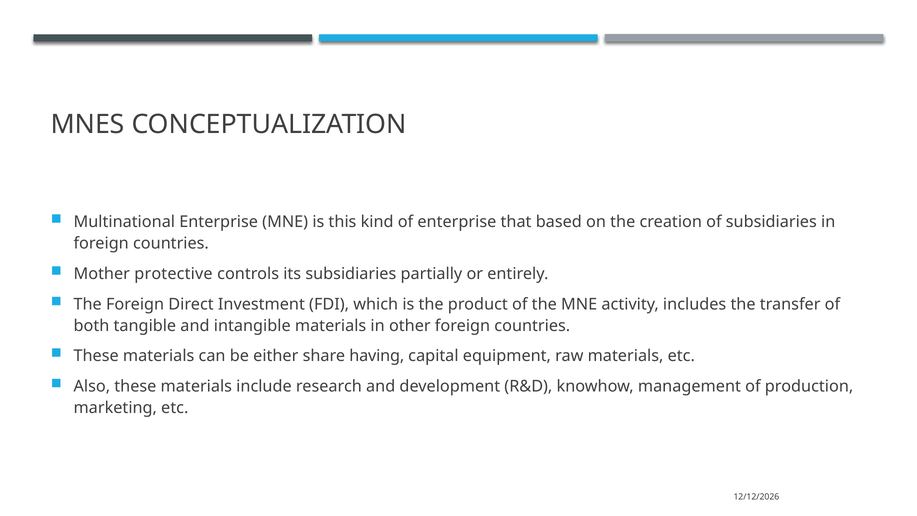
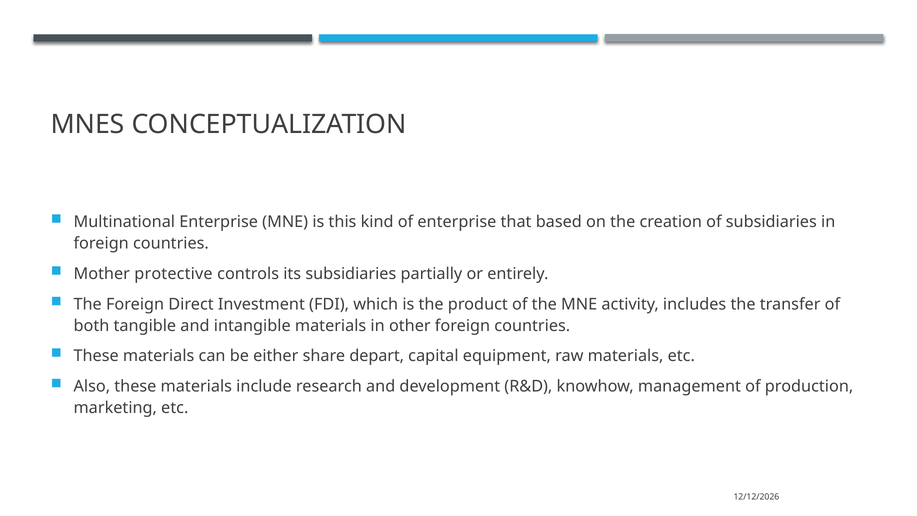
having: having -> depart
